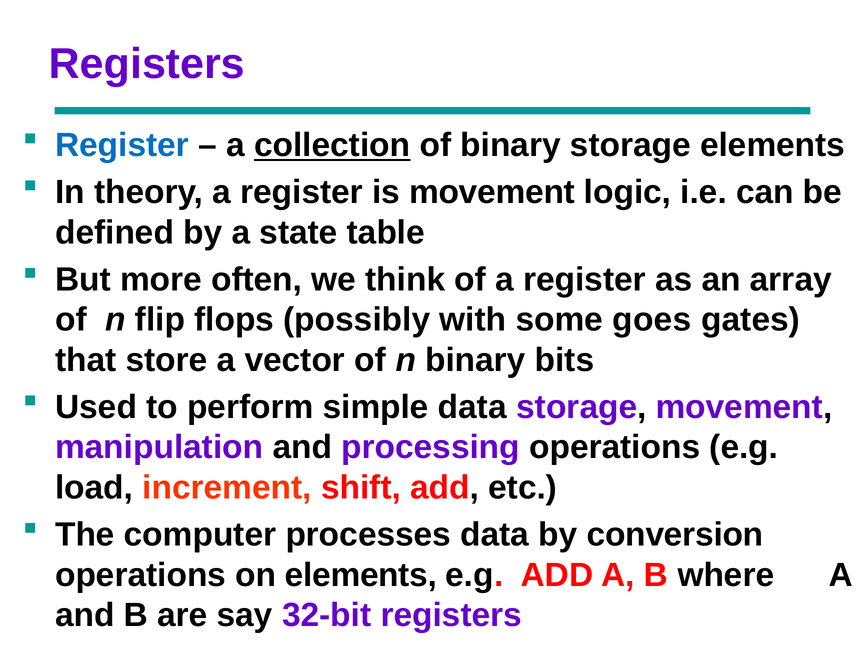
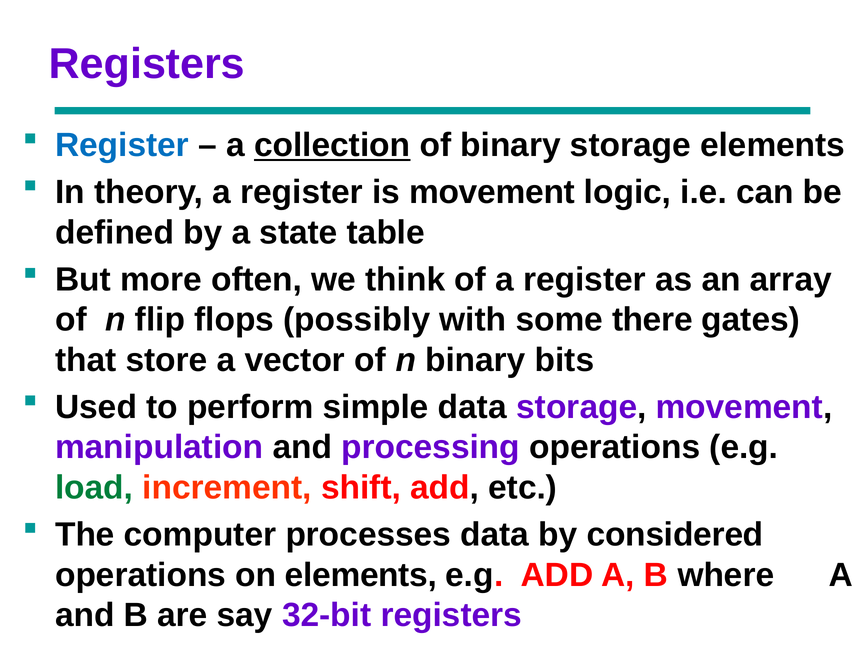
goes: goes -> there
load colour: black -> green
conversion: conversion -> considered
